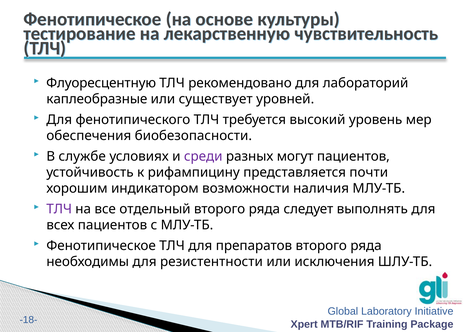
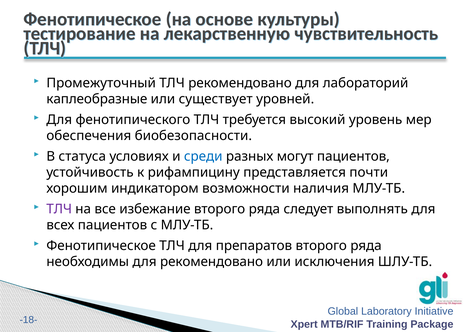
Флуоресцентную: Флуоресцентную -> Промежуточный
службе: службе -> статуса
среди colour: purple -> blue
отдельный: отдельный -> избежание
для резистентности: резистентности -> рекомендовано
